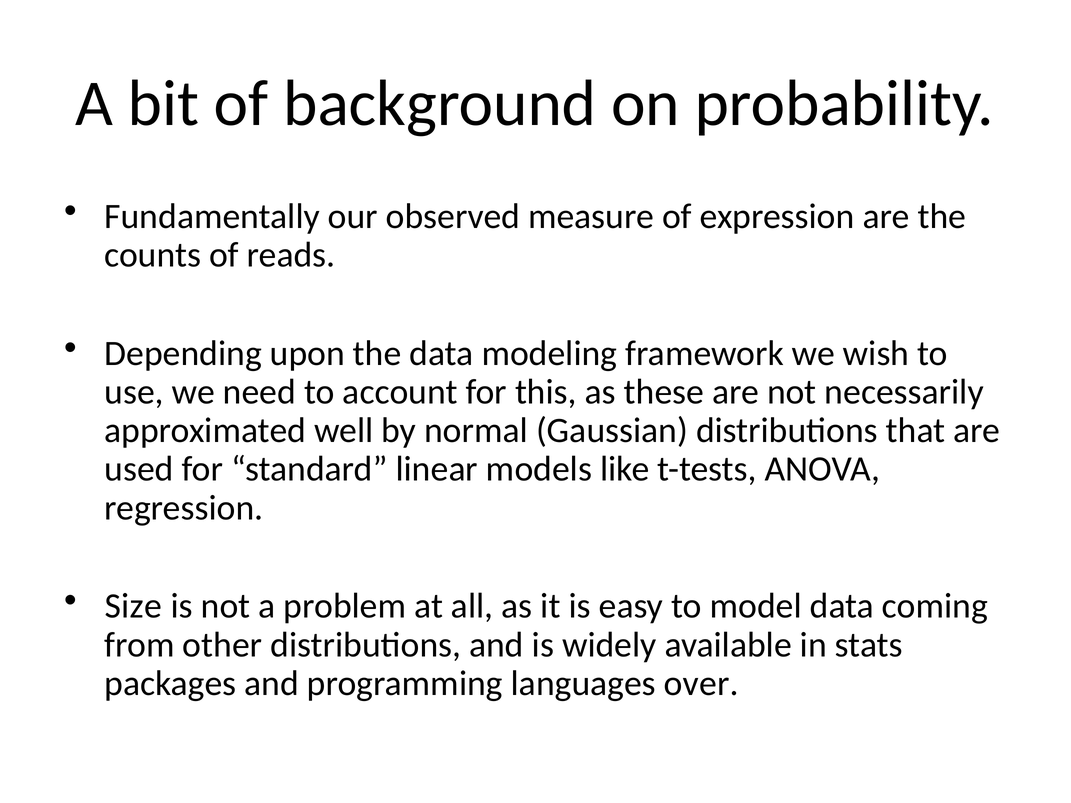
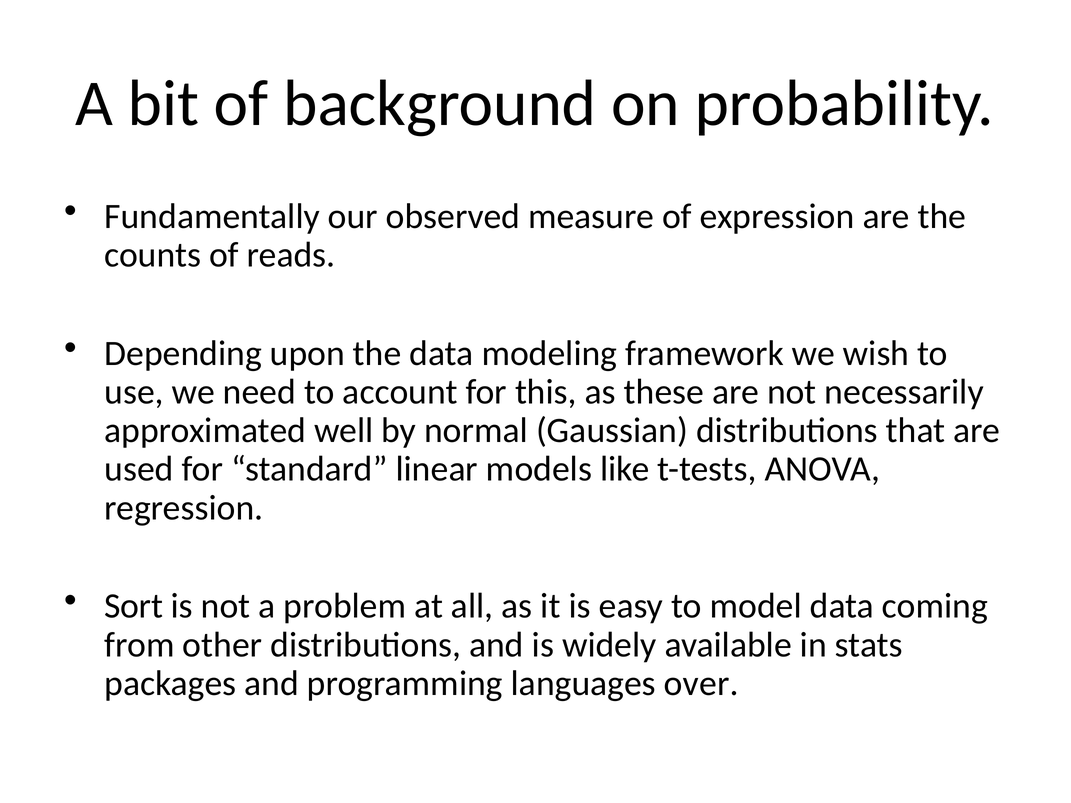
Size: Size -> Sort
